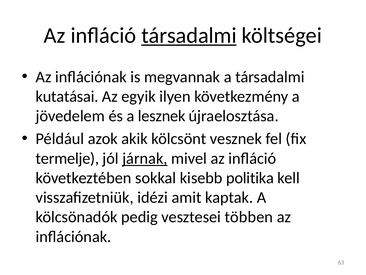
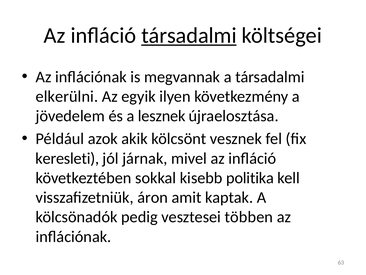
kutatásai: kutatásai -> elkerülni
termelje: termelje -> keresleti
járnak underline: present -> none
idézi: idézi -> áron
